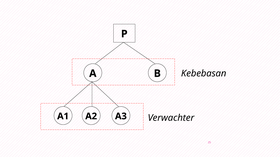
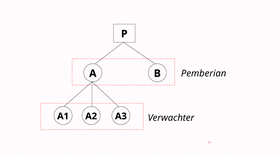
Kebebasan: Kebebasan -> Pemberian
